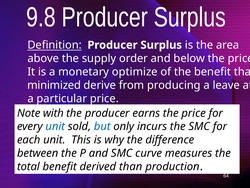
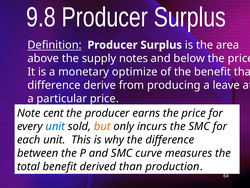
order: order -> notes
minimized at (54, 85): minimized -> difference
with: with -> cent
but colour: blue -> orange
